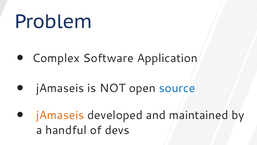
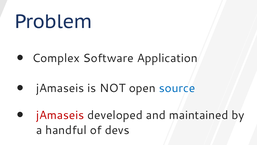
jAmaseis at (60, 115) colour: orange -> red
